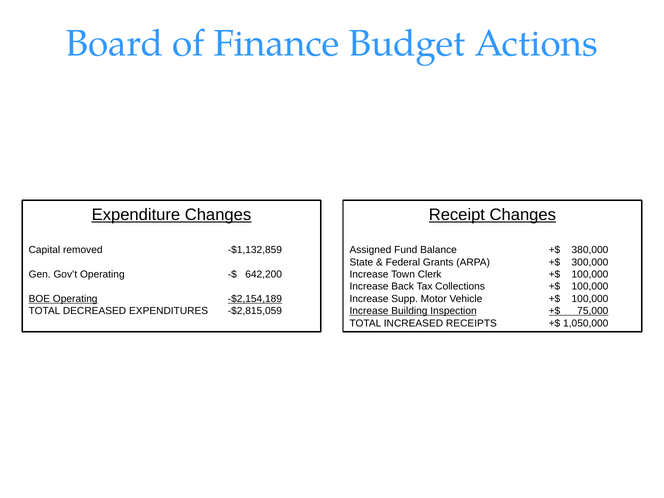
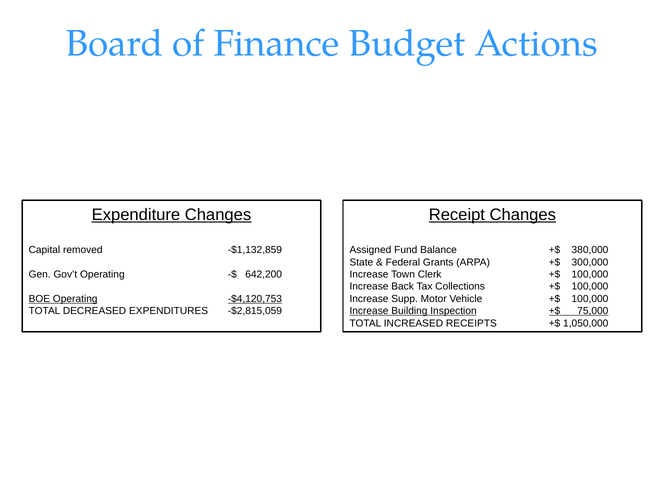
-$2,154,189: -$2,154,189 -> -$4,120,753
